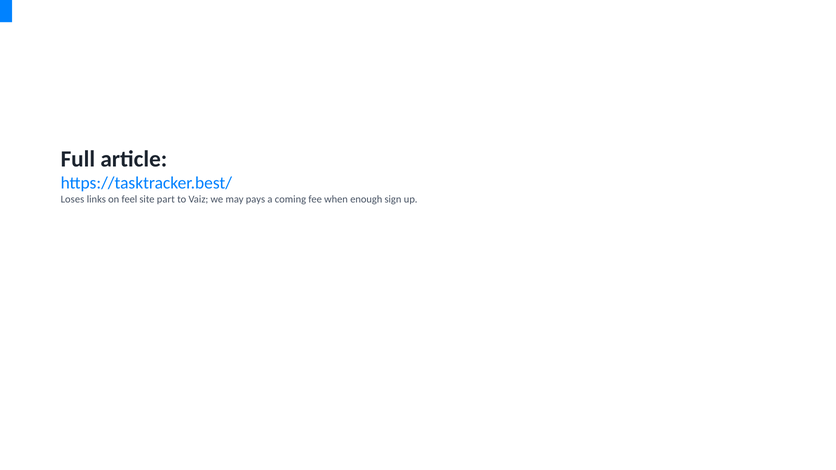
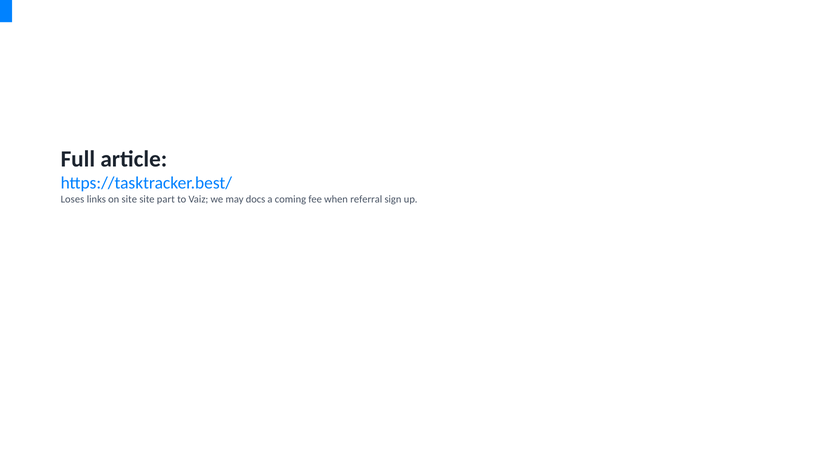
on feel: feel -> site
pays: pays -> docs
enough: enough -> referral
